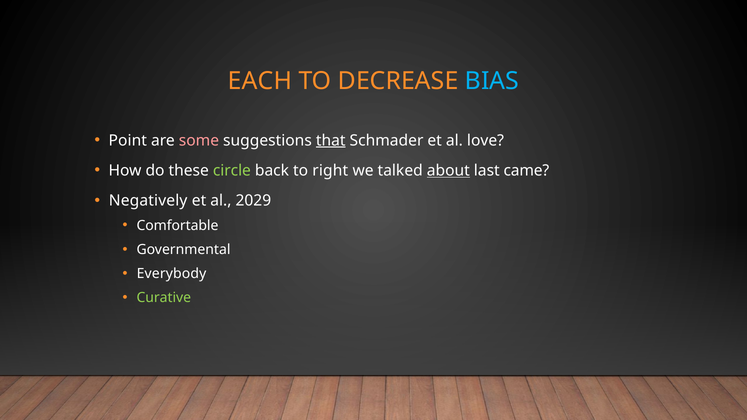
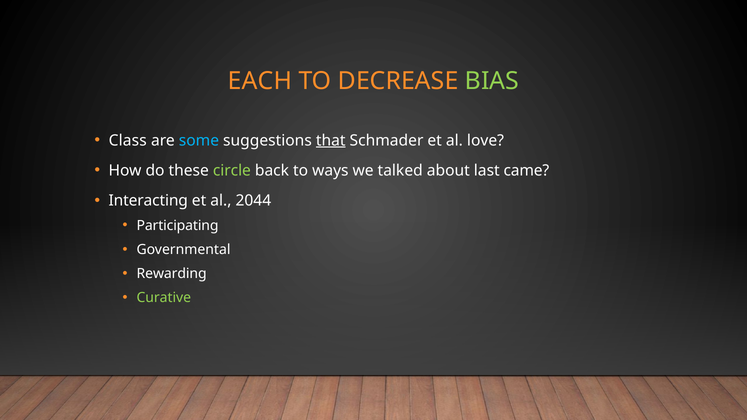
BIAS colour: light blue -> light green
Point: Point -> Class
some colour: pink -> light blue
right: right -> ways
about underline: present -> none
Negatively: Negatively -> Interacting
2029: 2029 -> 2044
Comfortable: Comfortable -> Participating
Everybody: Everybody -> Rewarding
